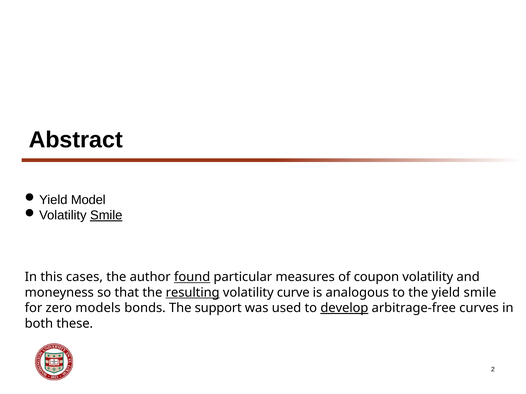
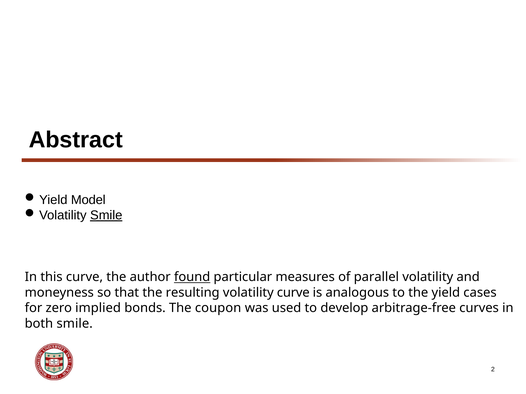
this cases: cases -> curve
coupon: coupon -> parallel
resulting underline: present -> none
yield smile: smile -> cases
models: models -> implied
support: support -> coupon
develop underline: present -> none
both these: these -> smile
